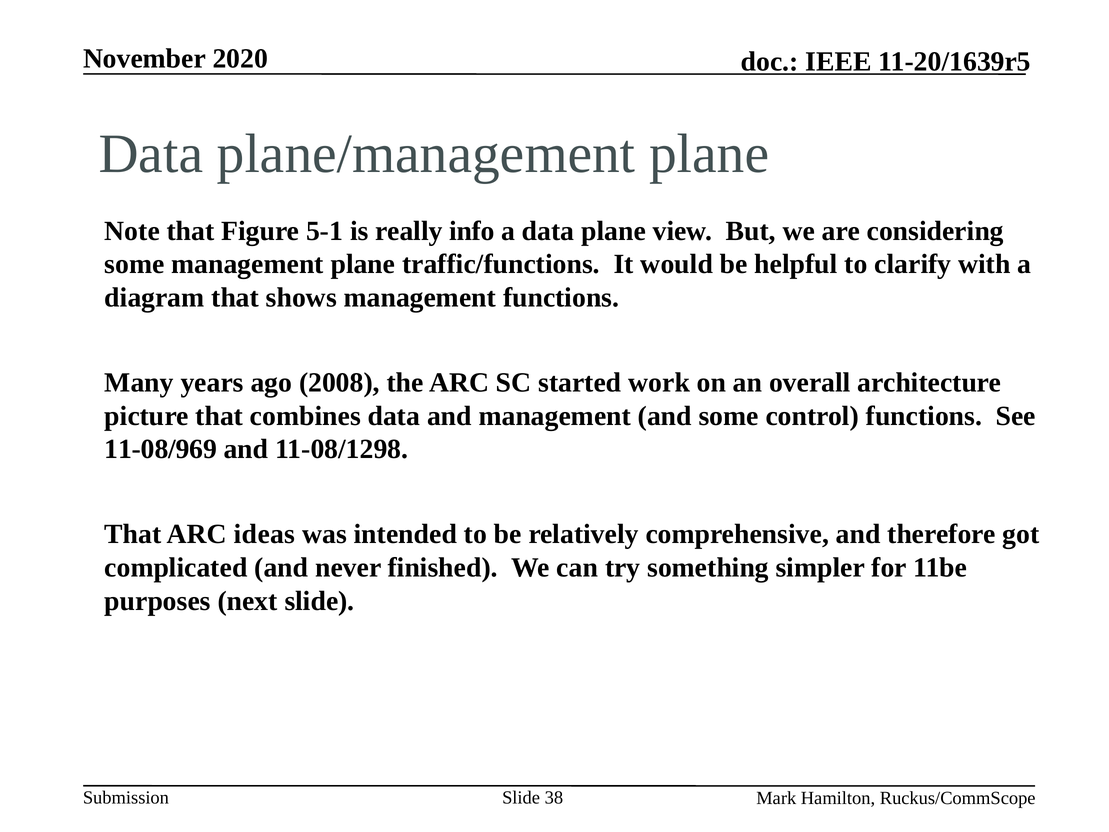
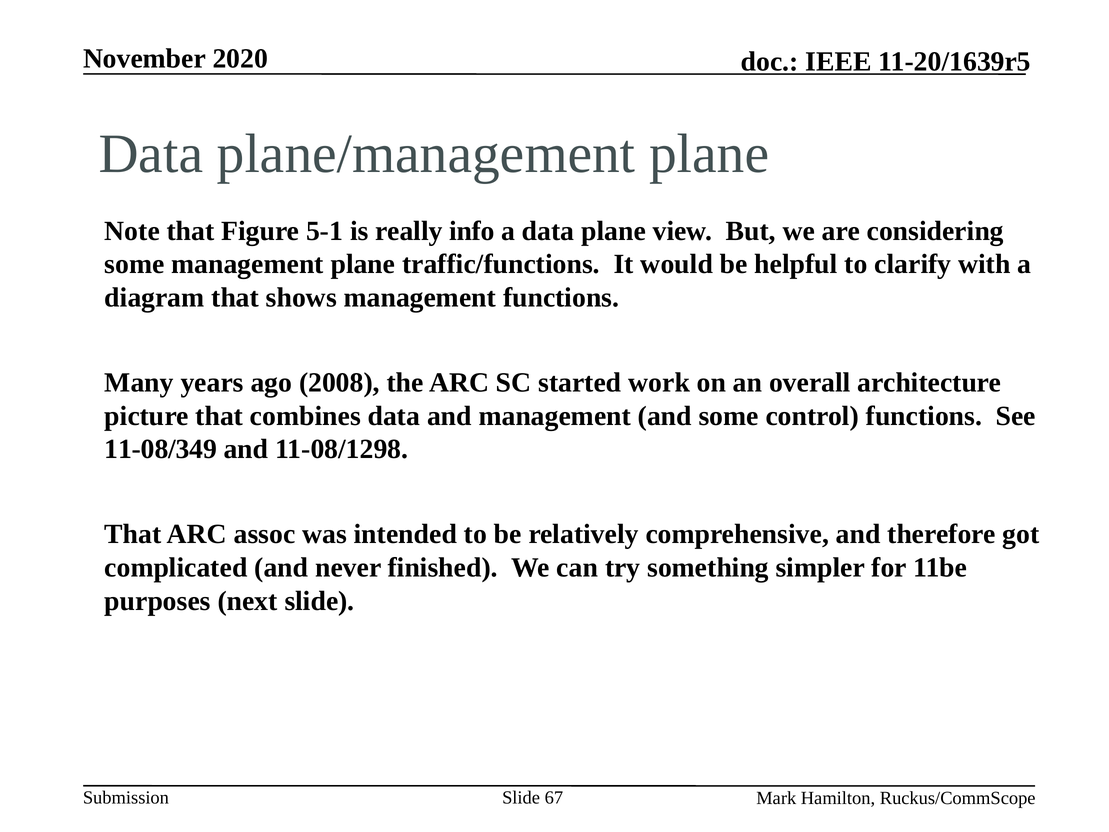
11-08/969: 11-08/969 -> 11-08/349
ideas: ideas -> assoc
38: 38 -> 67
